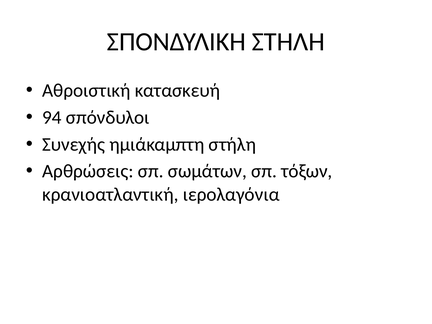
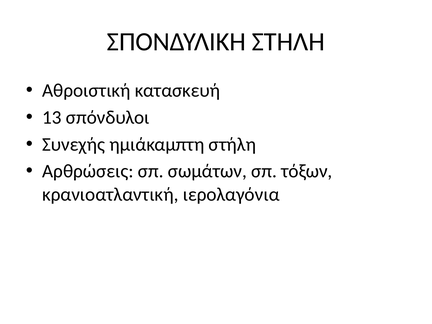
94: 94 -> 13
